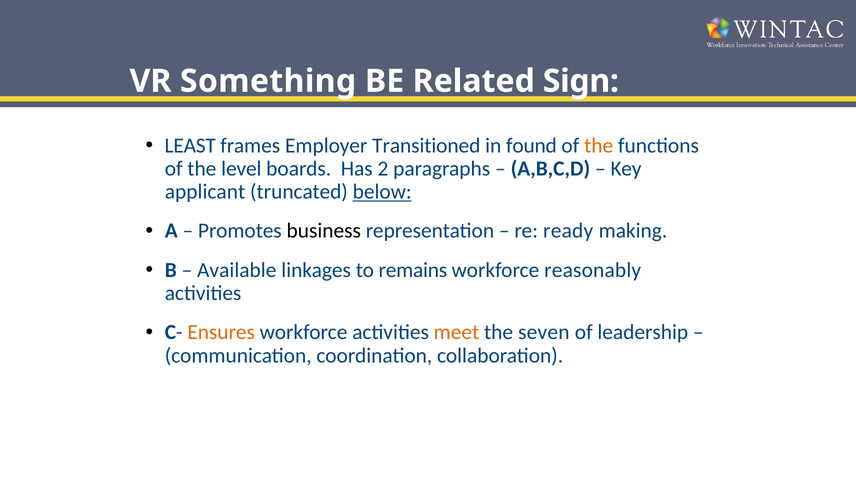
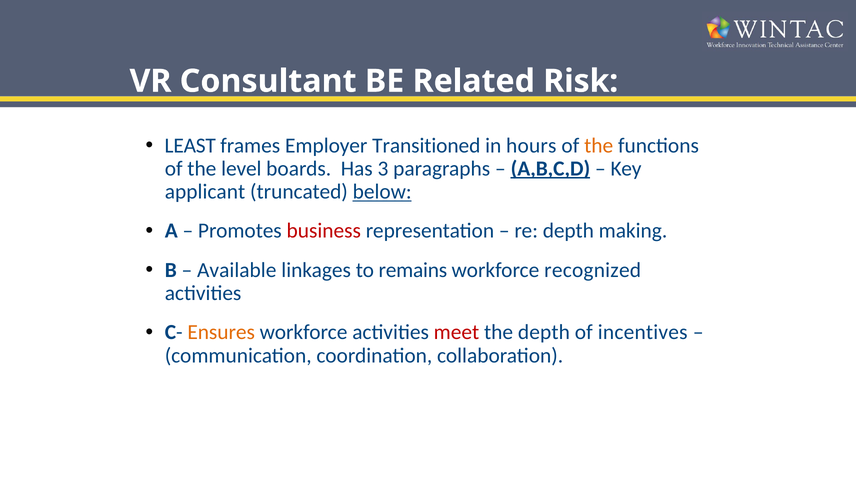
Something: Something -> Consultant
Sign: Sign -> Risk
found: found -> hours
2: 2 -> 3
A,B,C,D underline: none -> present
business colour: black -> red
re ready: ready -> depth
reasonably: reasonably -> recognized
meet colour: orange -> red
the seven: seven -> depth
leadership: leadership -> incentives
